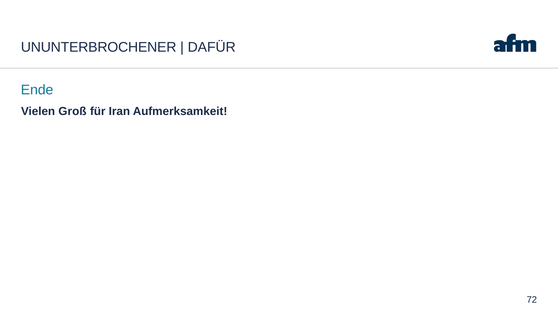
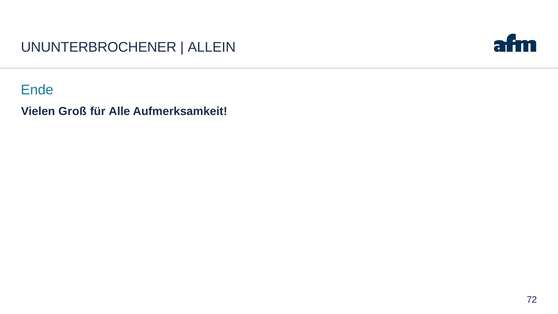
DAFÜR: DAFÜR -> ALLEIN
Iran: Iran -> Alle
